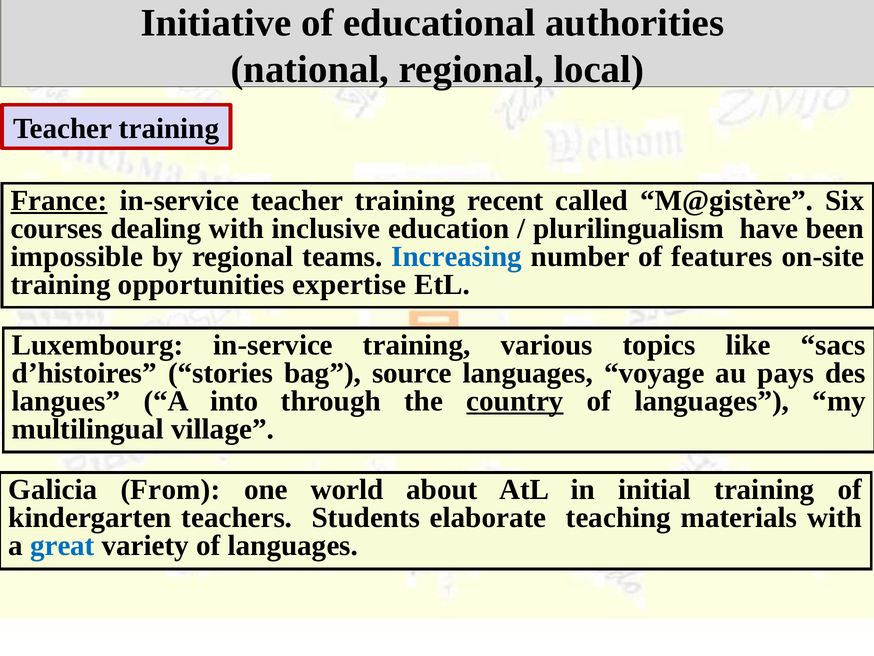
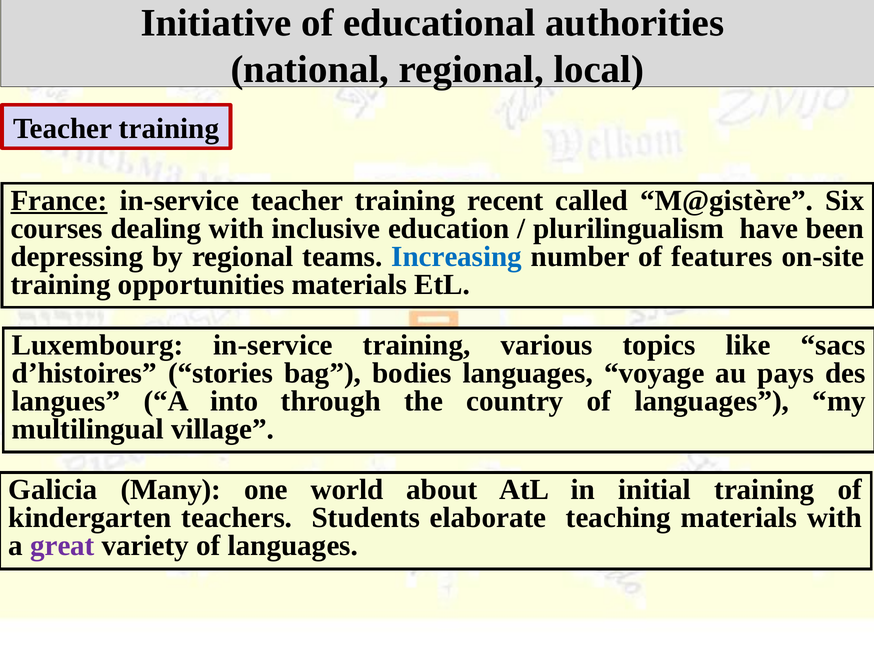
impossible: impossible -> depressing
opportunities expertise: expertise -> materials
source: source -> bodies
country underline: present -> none
From: From -> Many
great colour: blue -> purple
